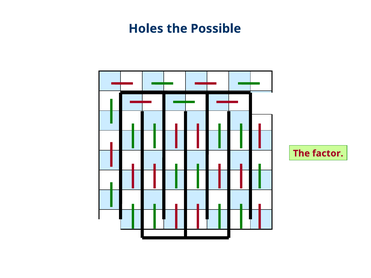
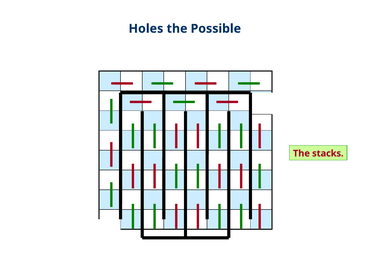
factor: factor -> stacks
